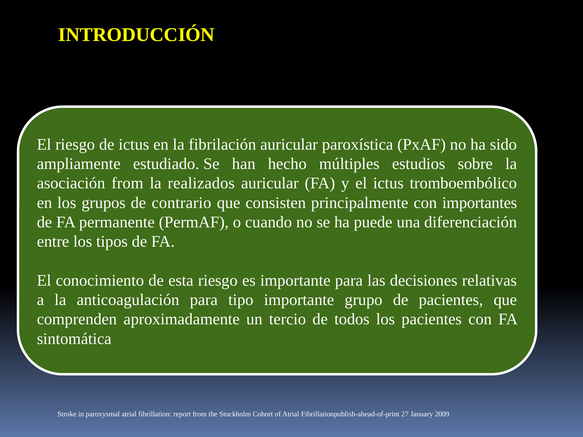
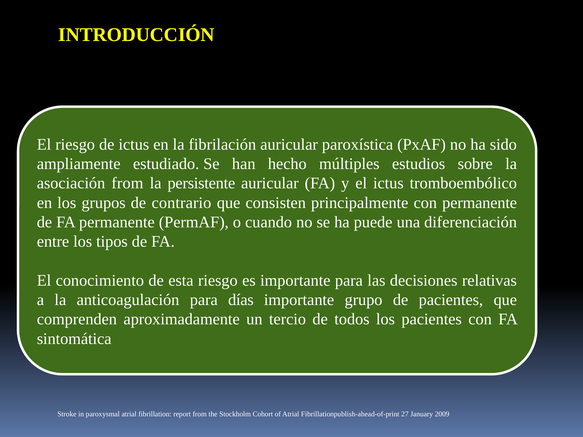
realizados: realizados -> persistente
con importantes: importantes -> permanente
tipo: tipo -> días
